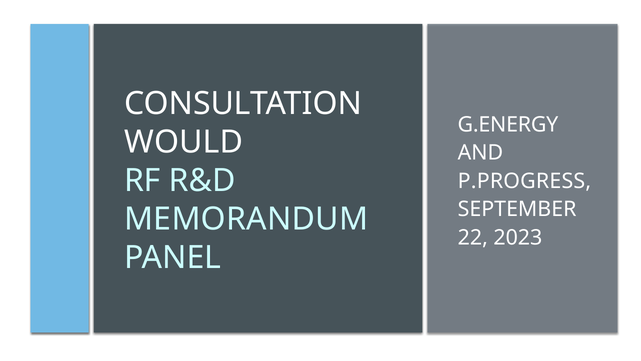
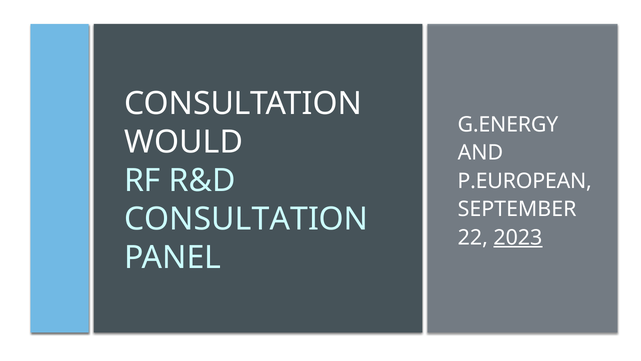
P.PROGRESS: P.PROGRESS -> P.EUROPEAN
MEMORANDUM at (246, 219): MEMORANDUM -> CONSULTATION
2023 underline: none -> present
